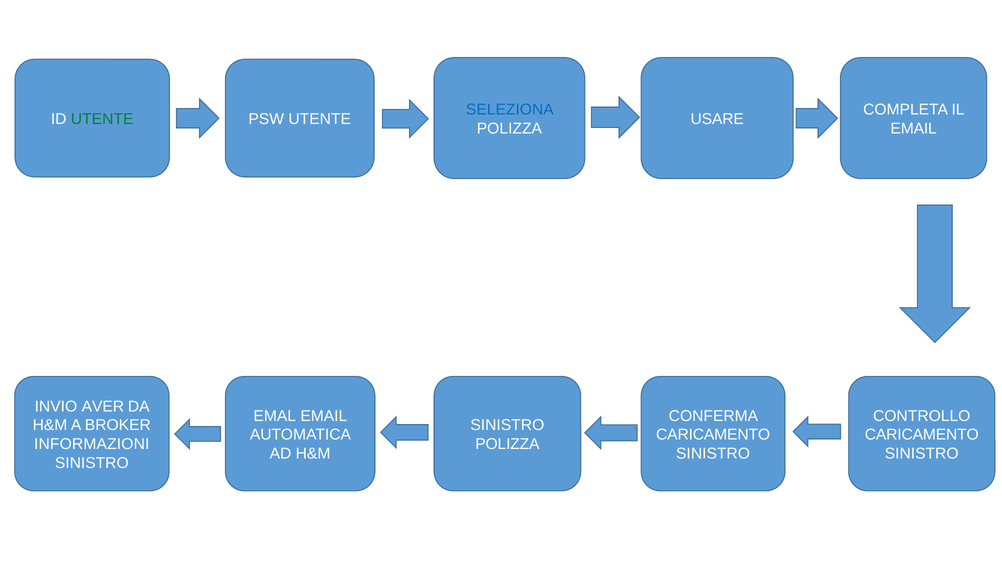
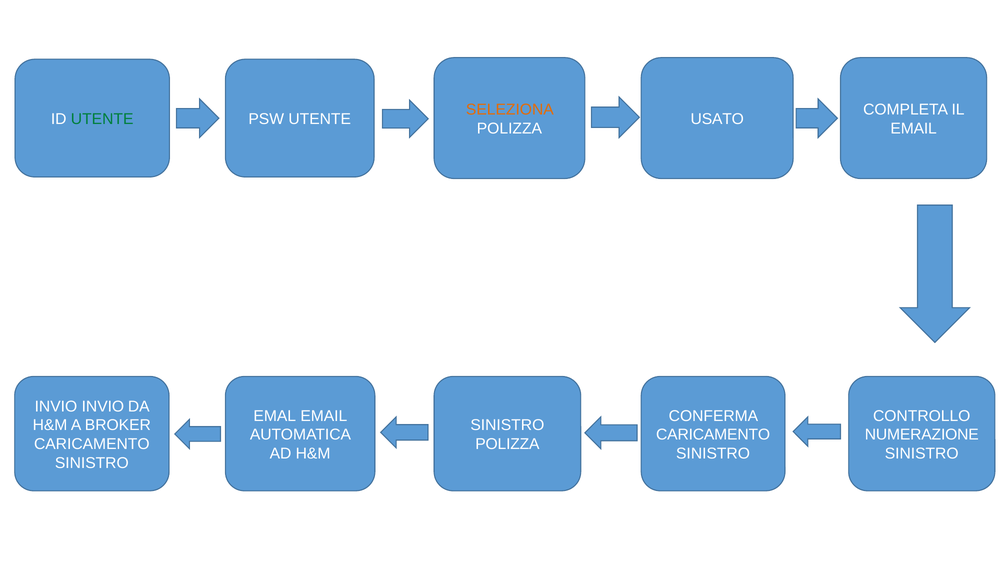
SELEZIONA colour: blue -> orange
USARE: USARE -> USATO
INVIO AVER: AVER -> INVIO
CARICAMENTO at (922, 434): CARICAMENTO -> NUMERAZIONE
INFORMAZIONI at (92, 444): INFORMAZIONI -> CARICAMENTO
